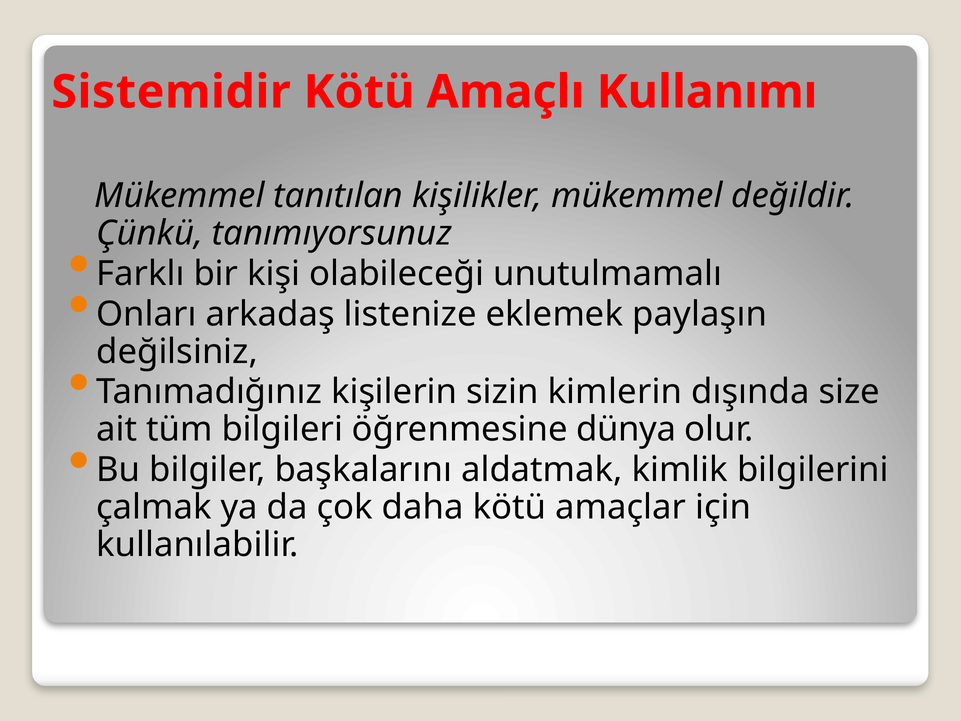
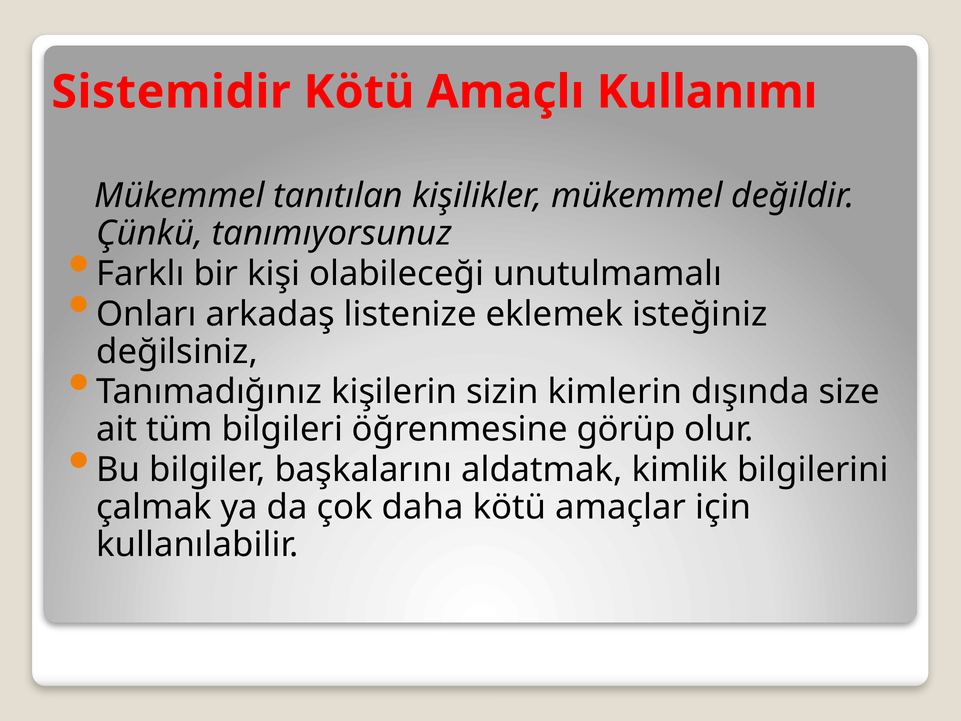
paylaşın: paylaşın -> isteğiniz
dünya: dünya -> görüp
